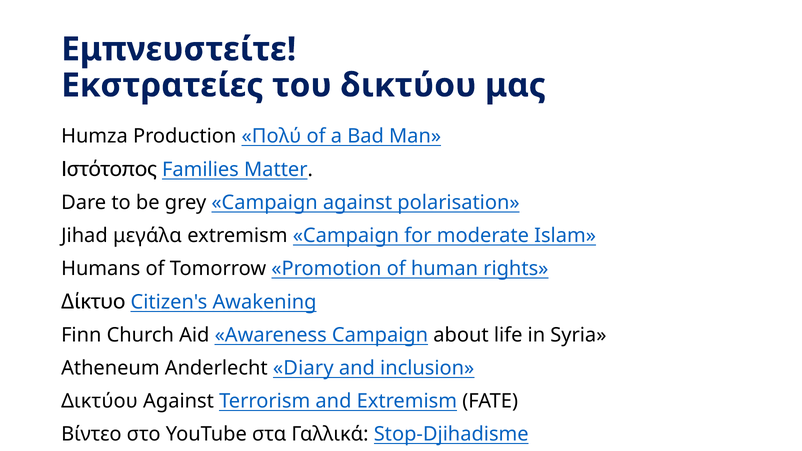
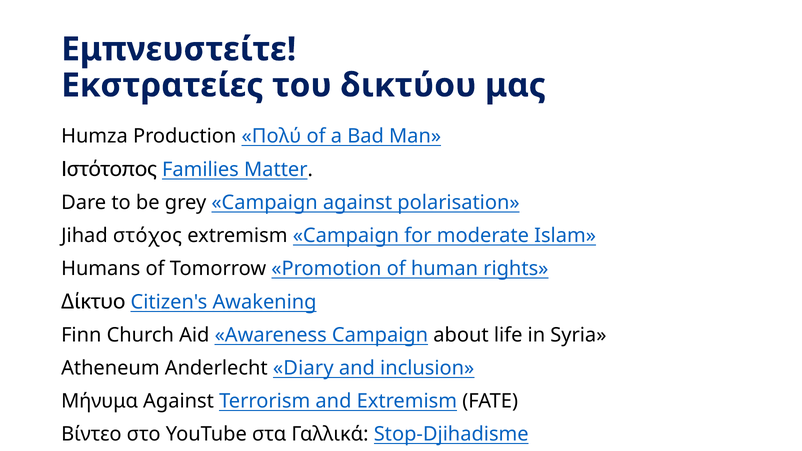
μεγάλα: μεγάλα -> στόχος
Δικτύου at (99, 401): Δικτύου -> Μήνυμα
